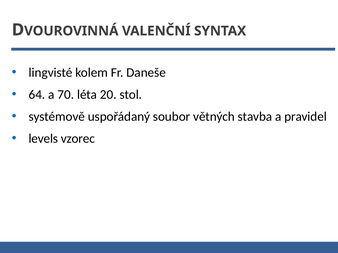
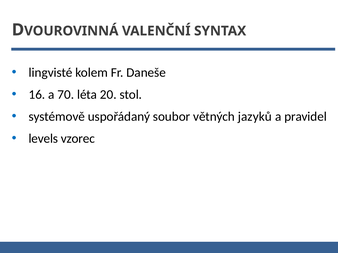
64: 64 -> 16
stavba: stavba -> jazyků
